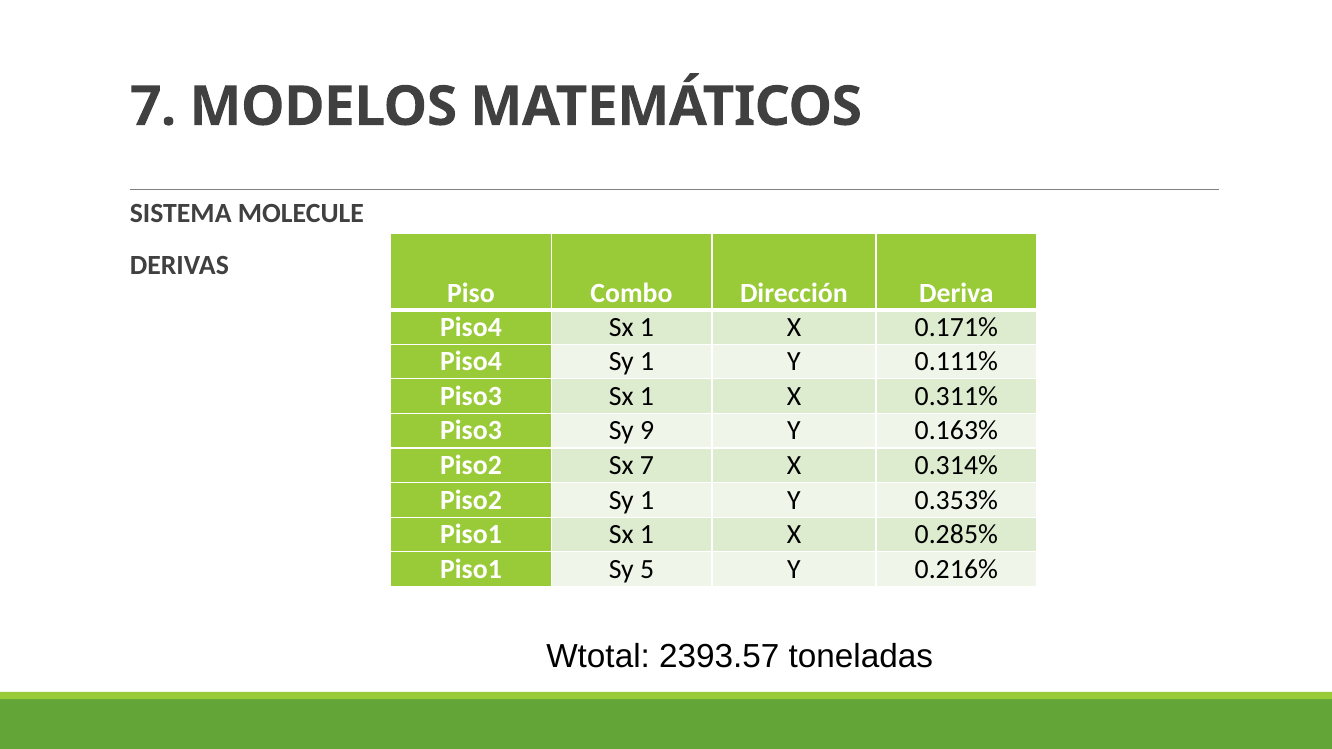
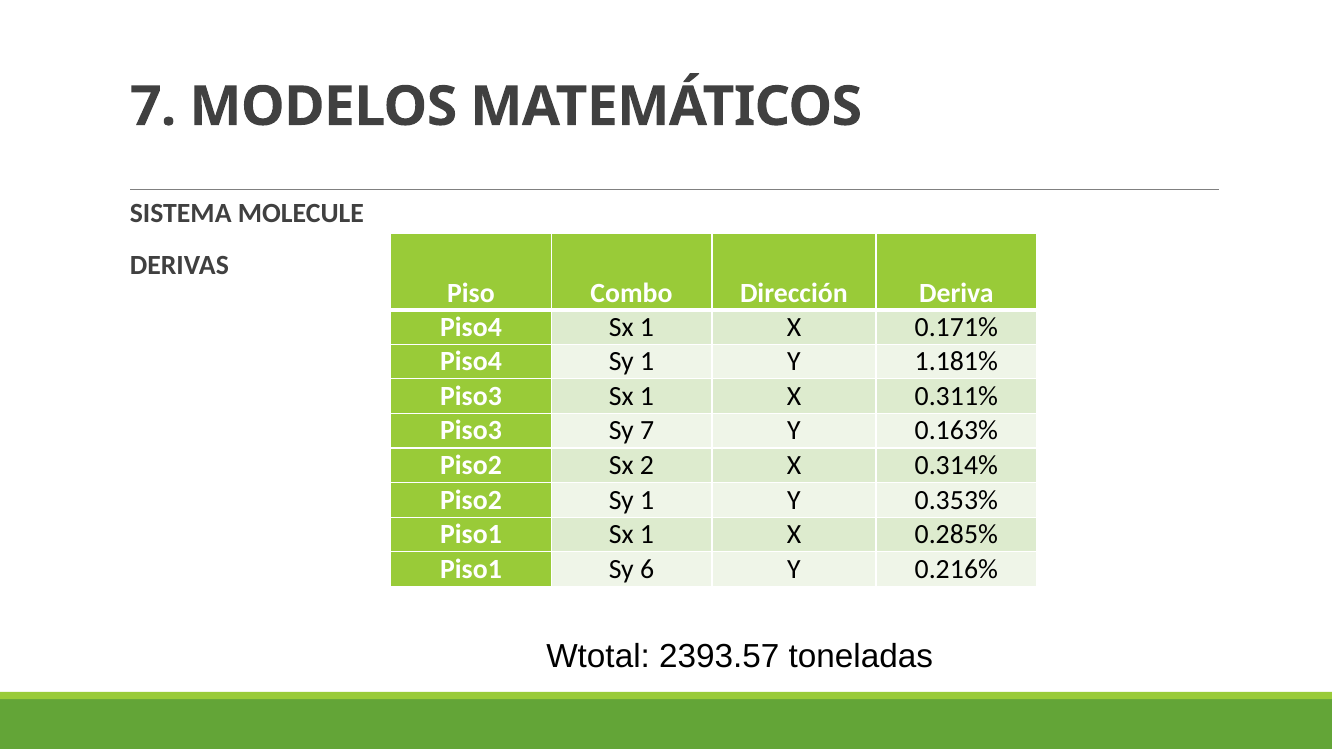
0.111%: 0.111% -> 1.181%
Sy 9: 9 -> 7
Sx 7: 7 -> 2
5: 5 -> 6
